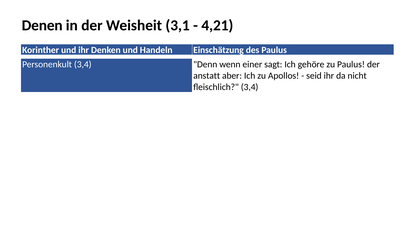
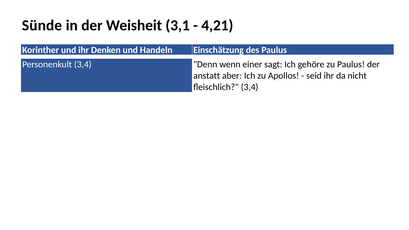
Denen: Denen -> Sünde
